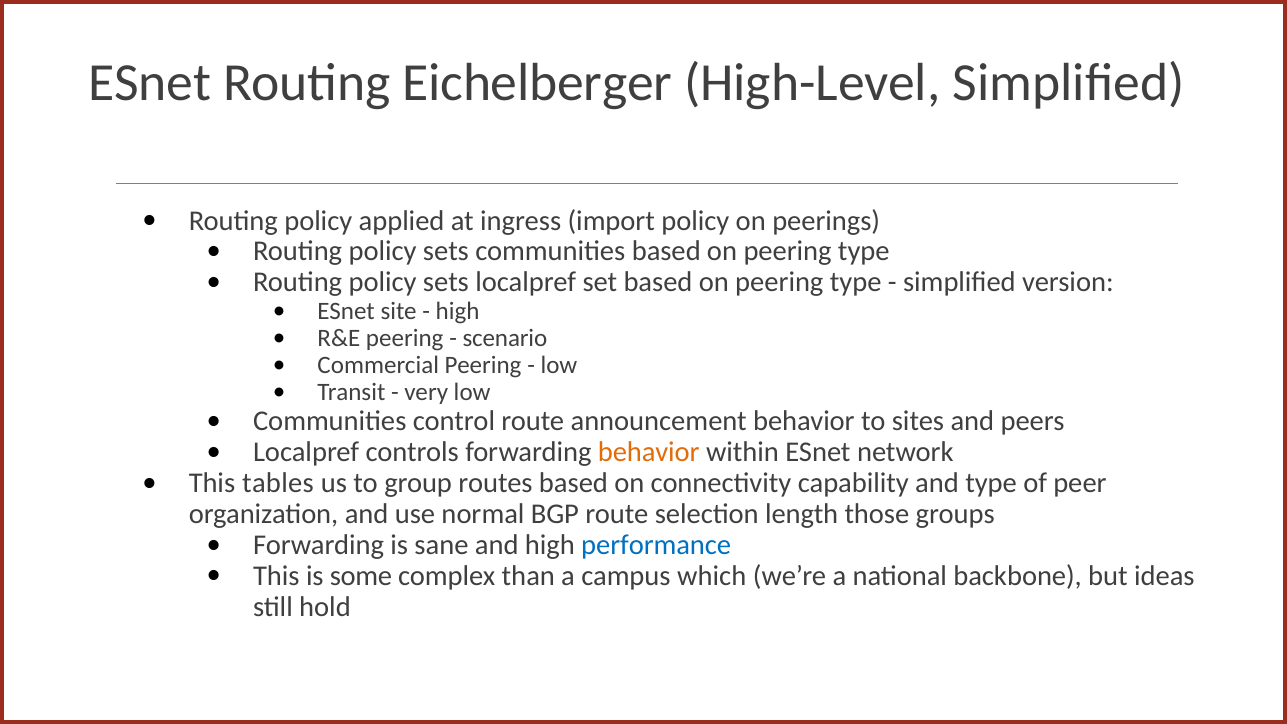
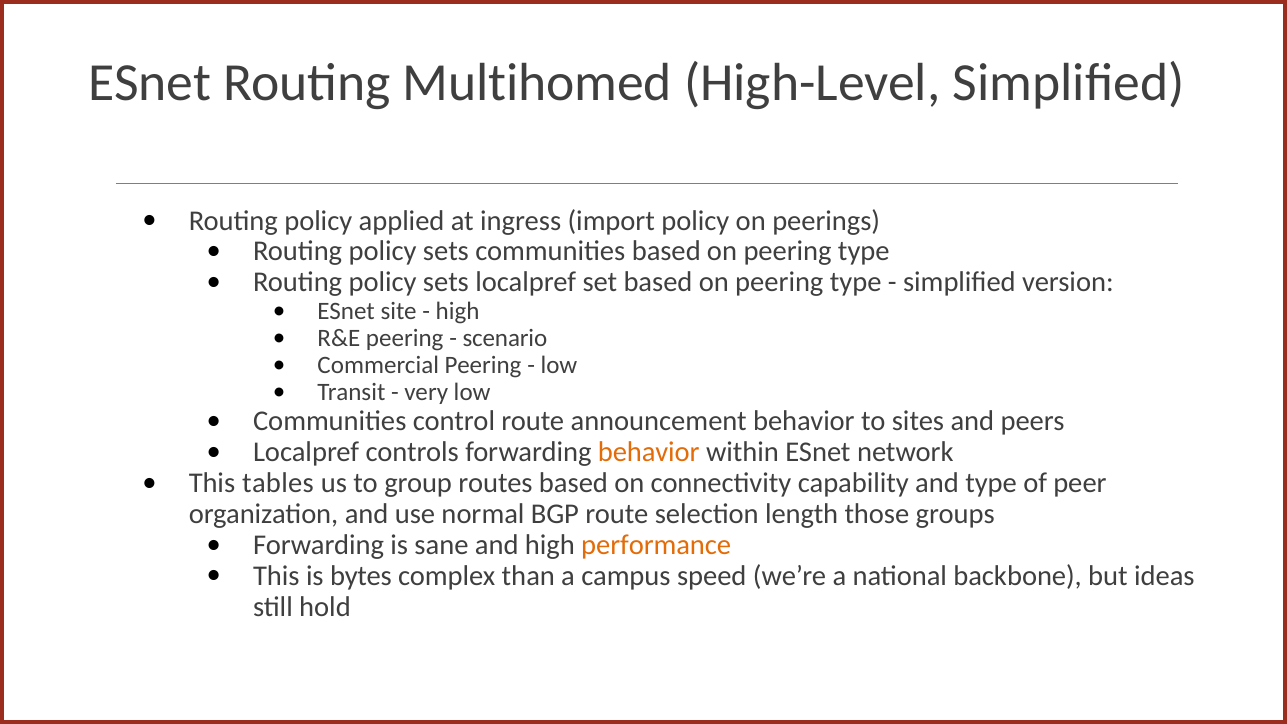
Eichelberger: Eichelberger -> Multihomed
performance colour: blue -> orange
some: some -> bytes
which: which -> speed
